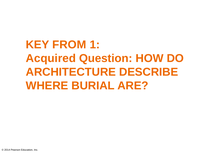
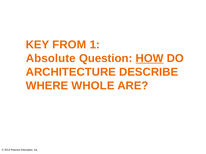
Acquired: Acquired -> Absolute
HOW underline: none -> present
BURIAL: BURIAL -> WHOLE
